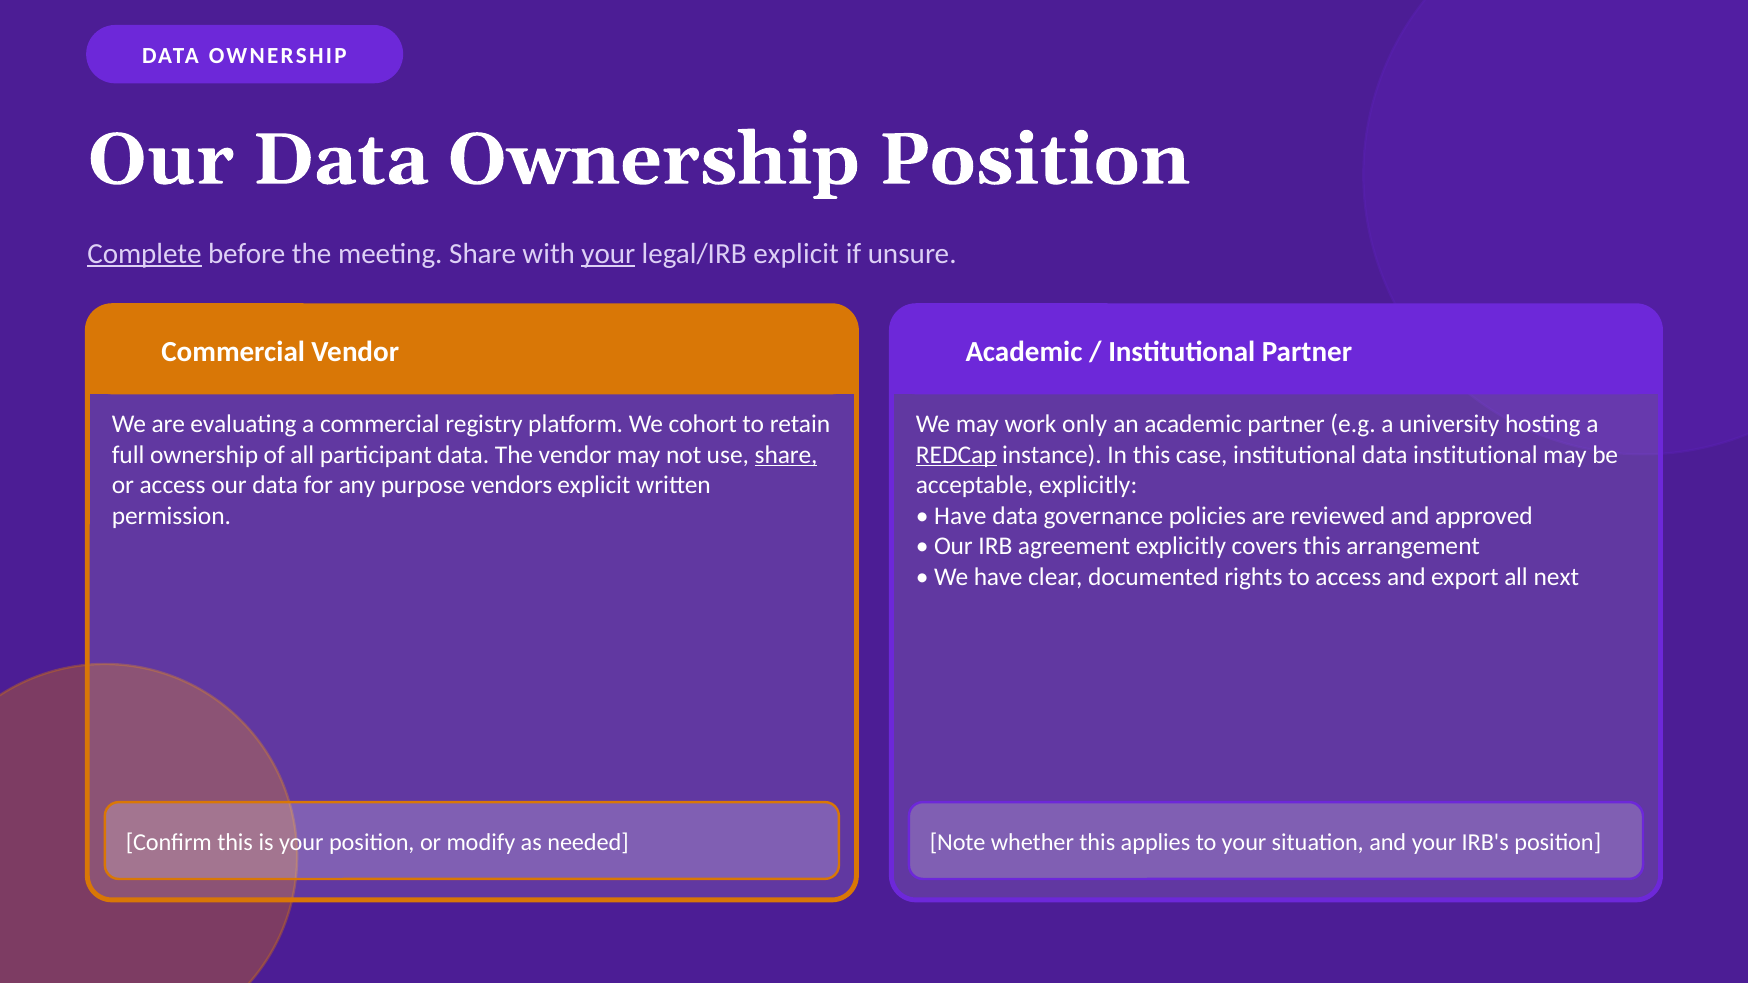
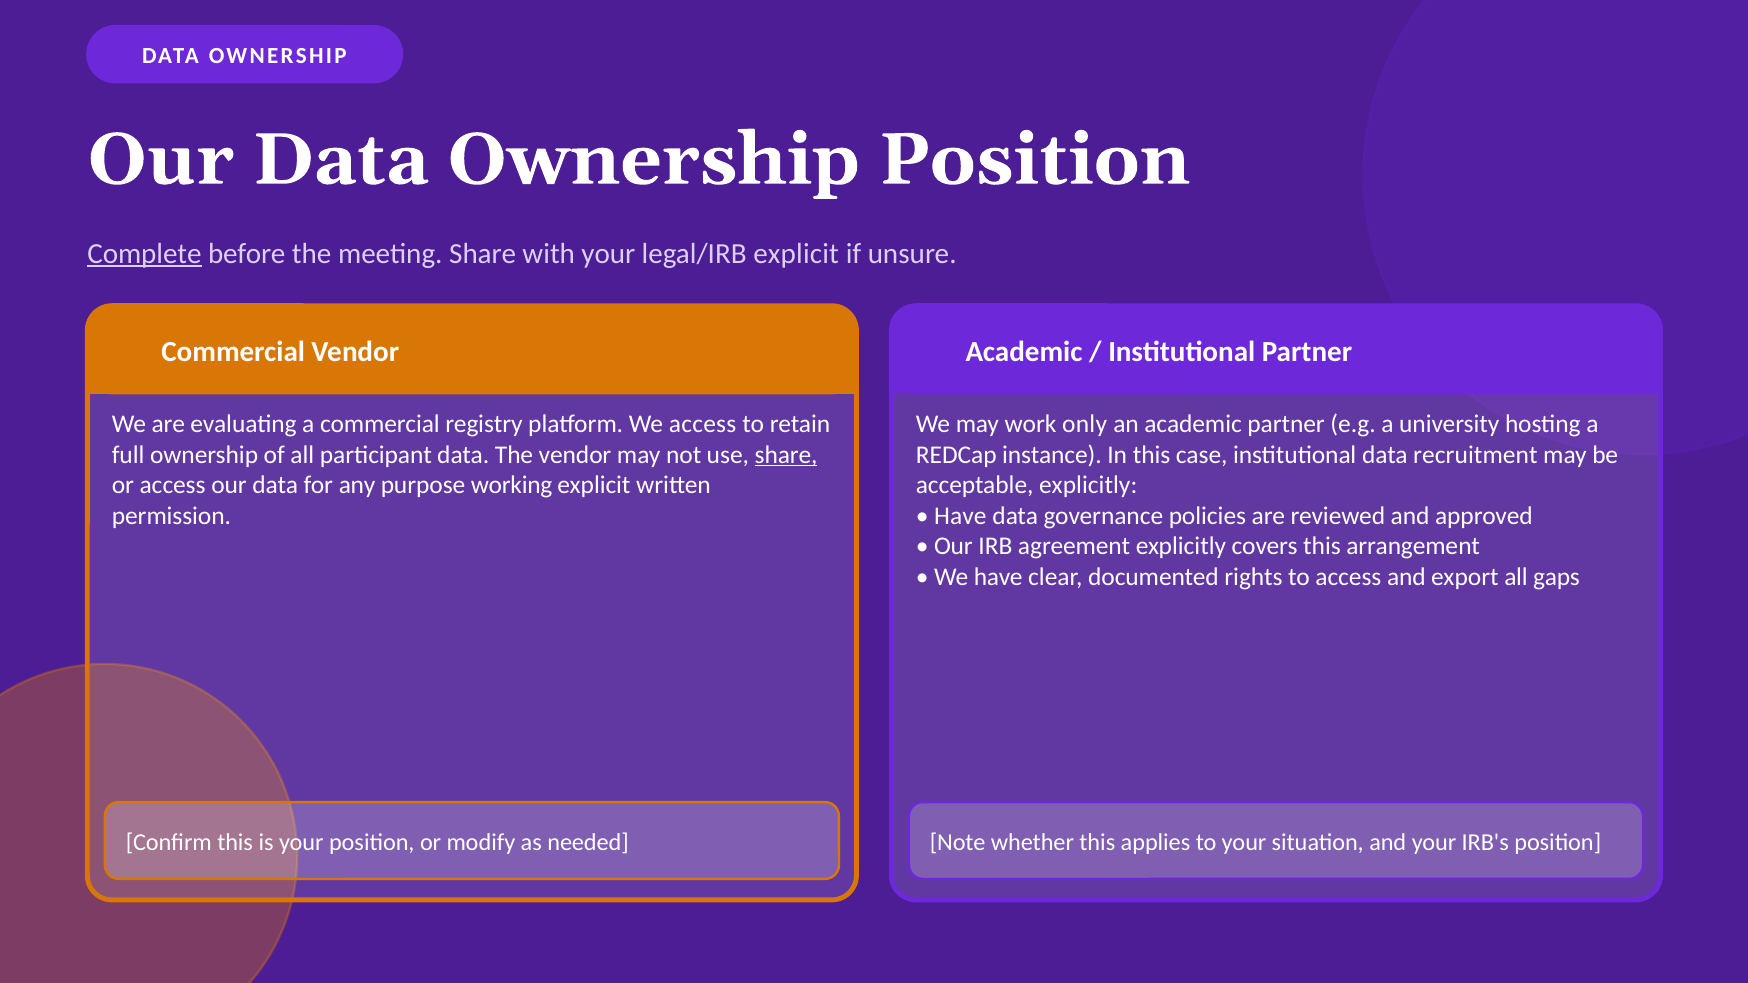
your at (608, 254) underline: present -> none
We cohort: cohort -> access
REDCap underline: present -> none
data institutional: institutional -> recruitment
vendors: vendors -> working
next: next -> gaps
